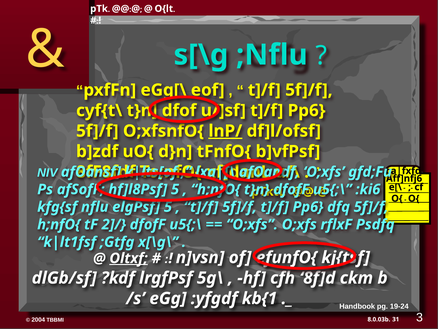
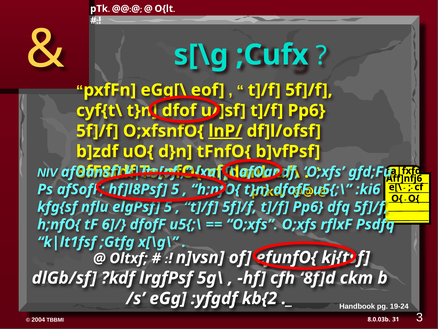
;Nflu: ;Nflu -> ;Cufx
2]/: 2]/ -> 6]/
Oltxf underline: present -> none
kb{1: kb{1 -> kb{2
